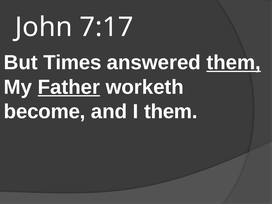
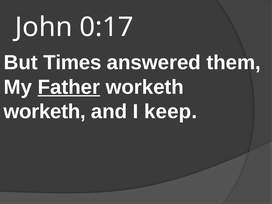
7:17: 7:17 -> 0:17
them at (234, 63) underline: present -> none
become at (45, 112): become -> worketh
I them: them -> keep
